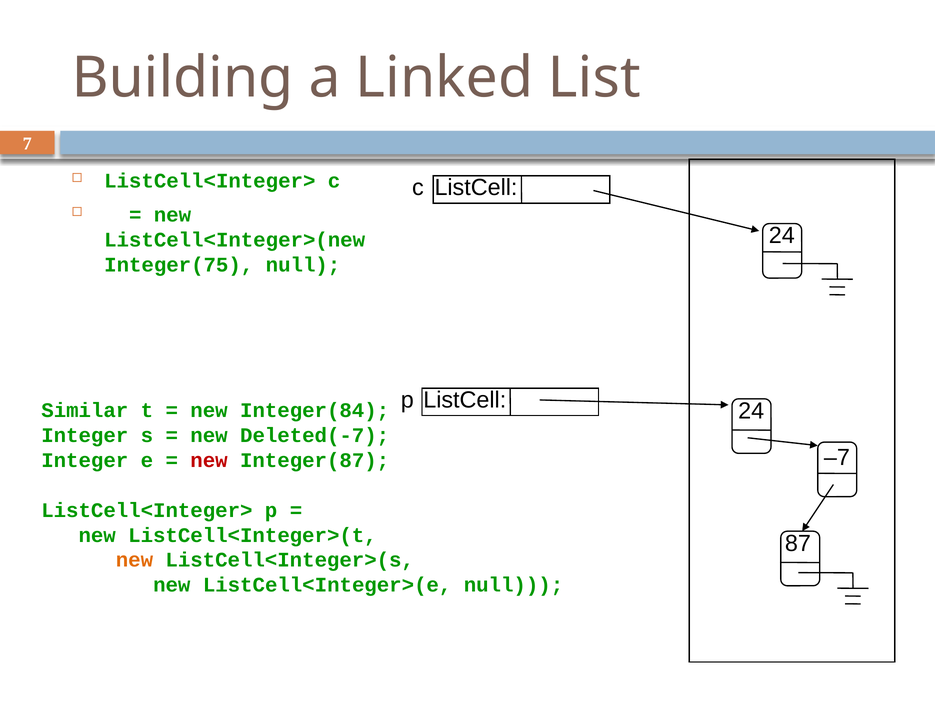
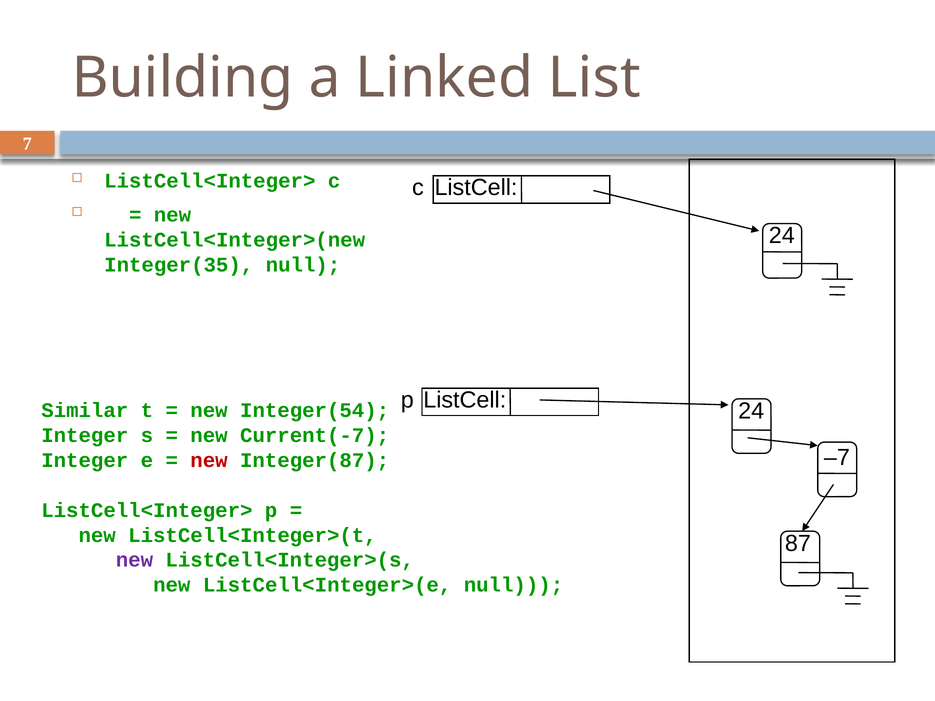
Integer(75: Integer(75 -> Integer(35
Integer(84: Integer(84 -> Integer(54
Deleted(-7: Deleted(-7 -> Current(-7
new at (134, 560) colour: orange -> purple
